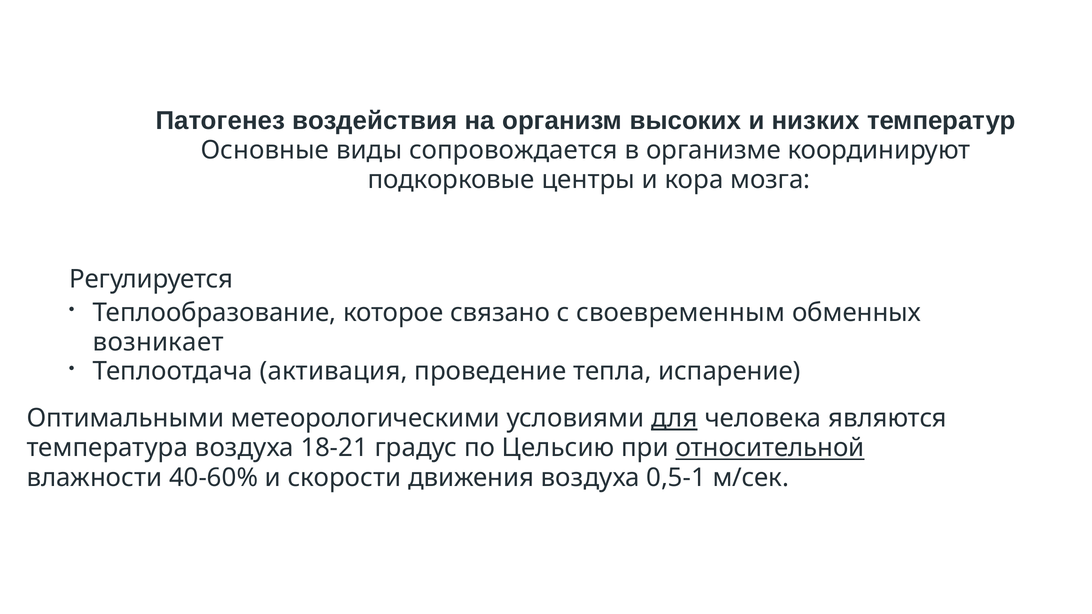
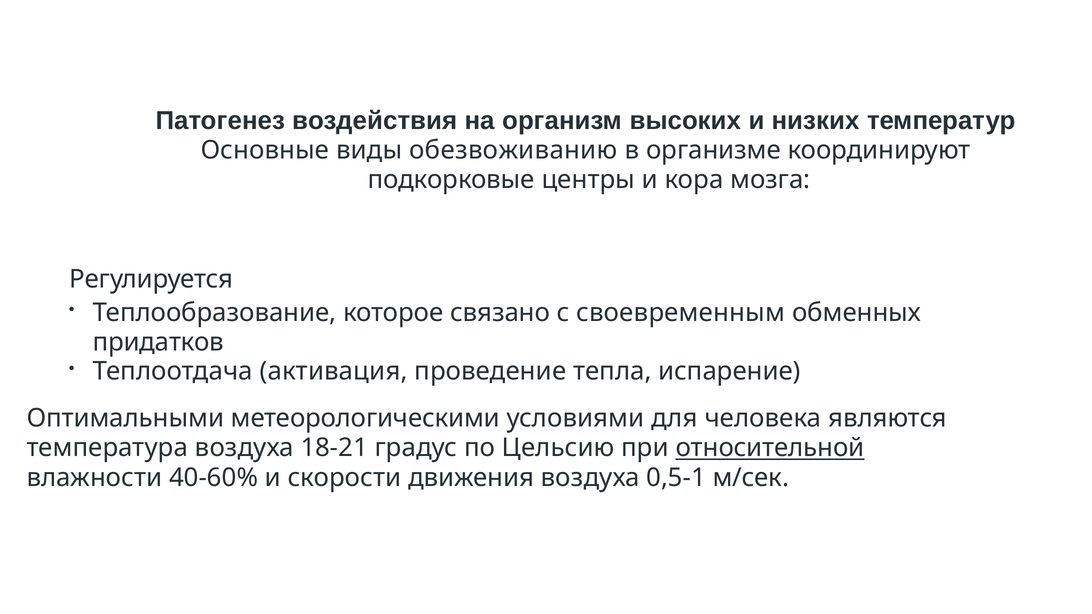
сопровождается: сопровождается -> обезвоживанию
возникает: возникает -> придатков
для underline: present -> none
